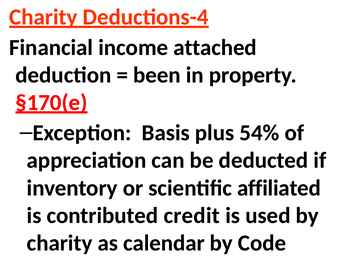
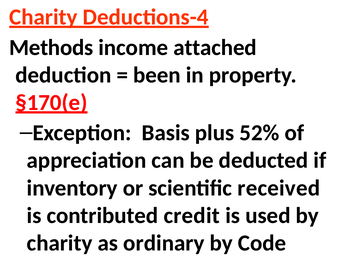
Financial: Financial -> Methods
54%: 54% -> 52%
affiliated: affiliated -> received
calendar: calendar -> ordinary
